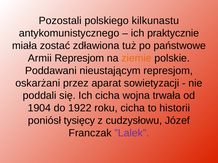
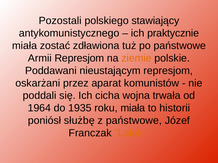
kilkunastu: kilkunastu -> stawiający
sowietyzacji: sowietyzacji -> komunistów
1904: 1904 -> 1964
1922: 1922 -> 1935
roku cicha: cicha -> miała
tysięcy: tysięcy -> służbę
z cudzysłowu: cudzysłowu -> państwowe
”Lalek colour: purple -> orange
